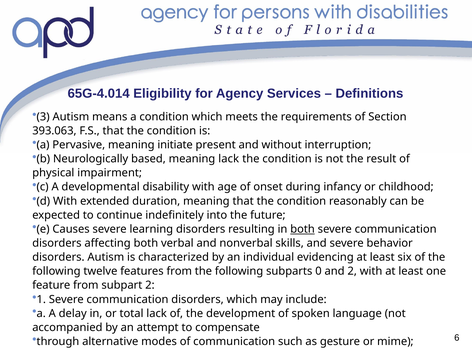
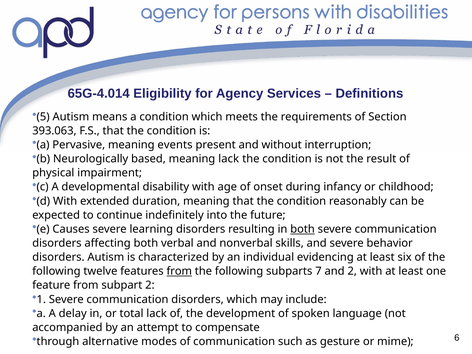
3: 3 -> 5
initiate: initiate -> events
from at (179, 271) underline: none -> present
0: 0 -> 7
